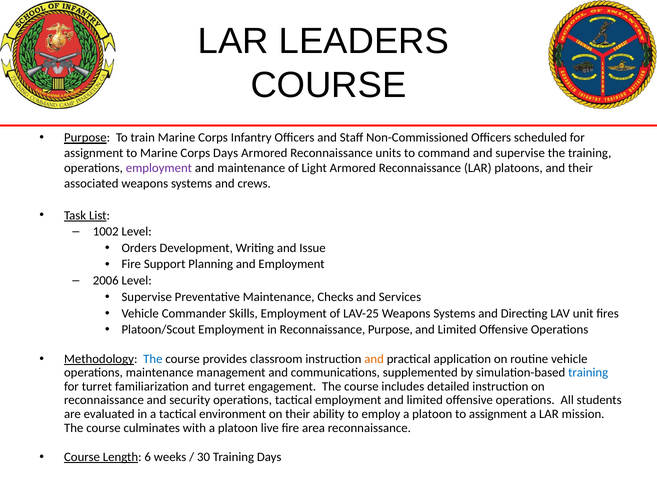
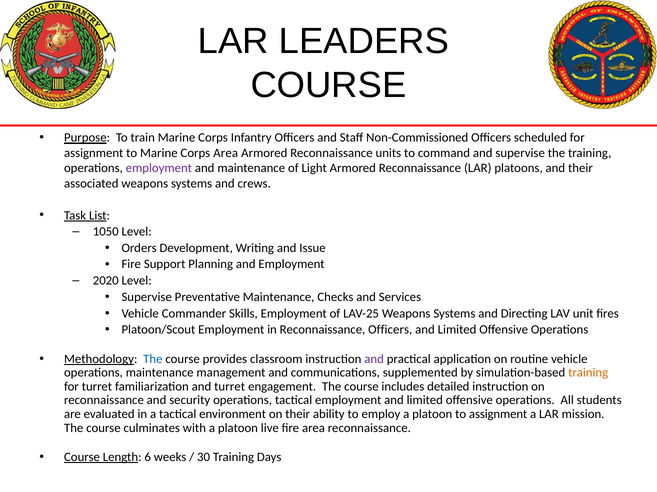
Corps Days: Days -> Area
1002: 1002 -> 1050
2006: 2006 -> 2020
Reconnaissance Purpose: Purpose -> Officers
and at (374, 359) colour: orange -> purple
training at (588, 373) colour: blue -> orange
